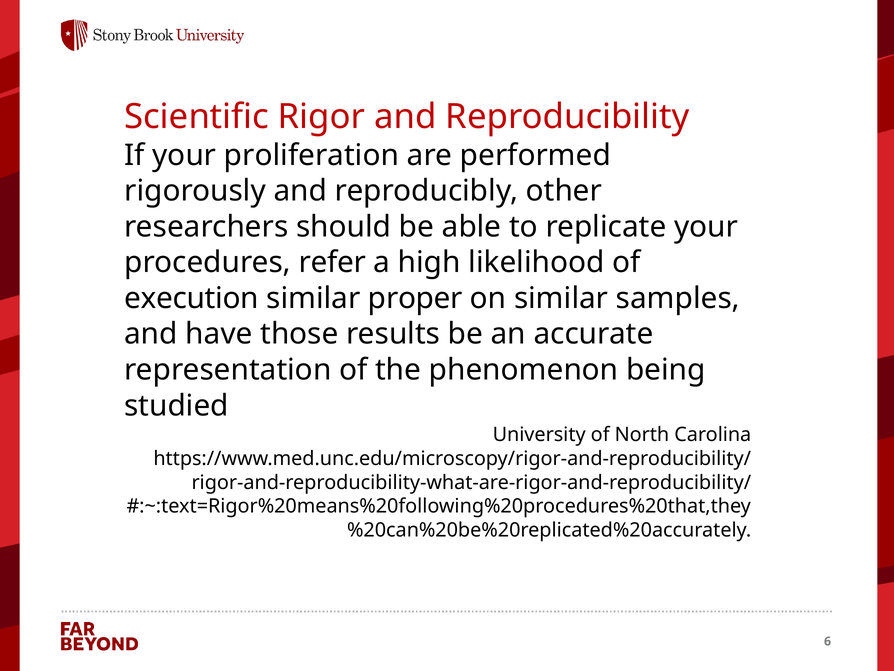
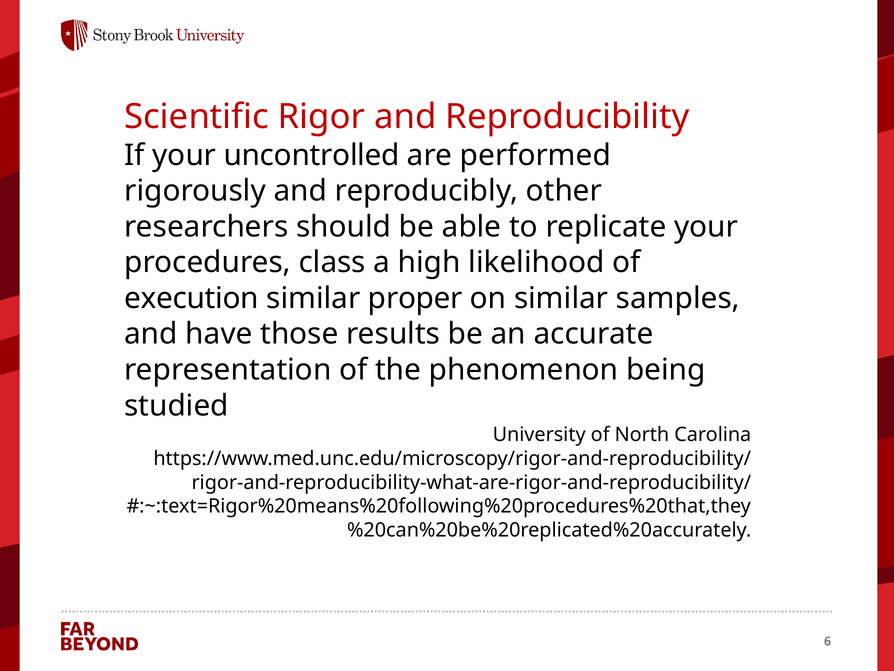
proliferation: proliferation -> uncontrolled
refer: refer -> class
